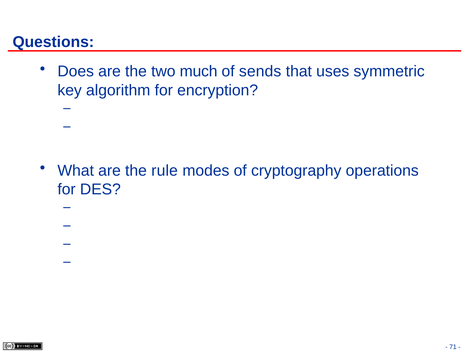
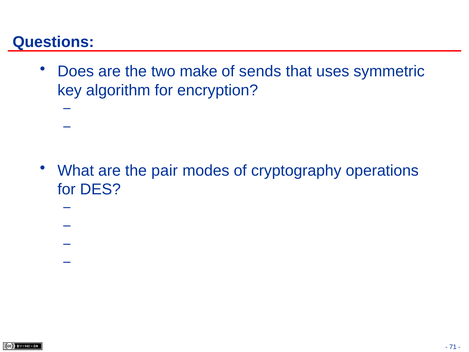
much: much -> make
rule: rule -> pair
